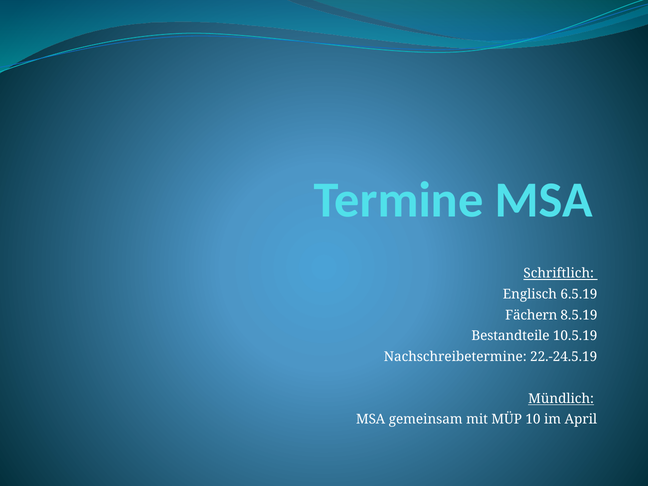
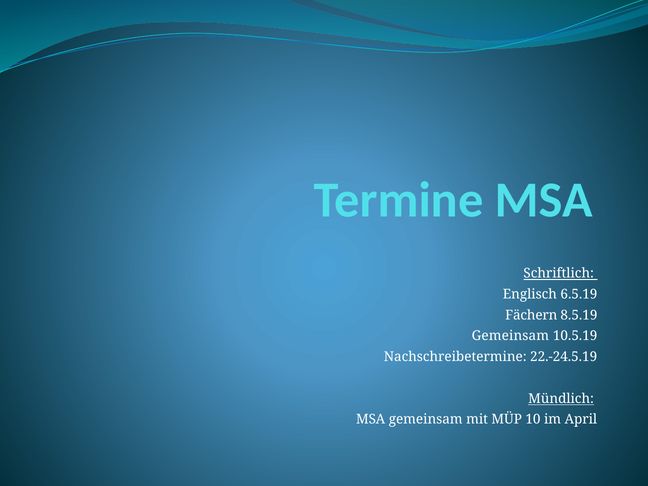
Bestandteile at (510, 336): Bestandteile -> Gemeinsam
